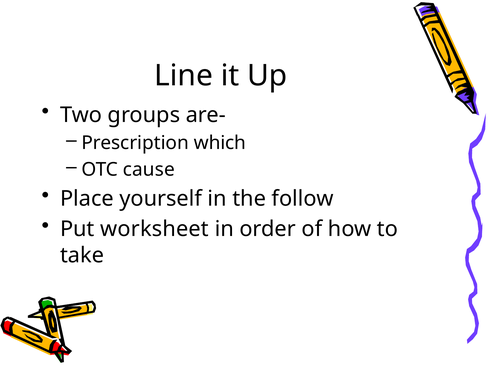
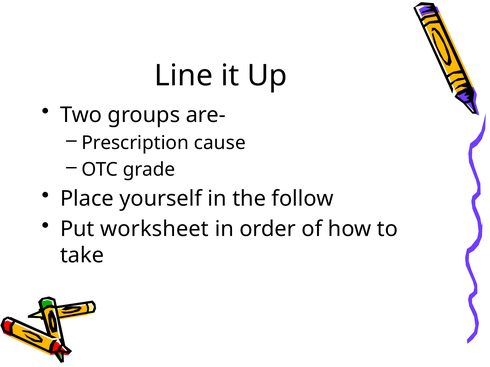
which: which -> cause
cause: cause -> grade
